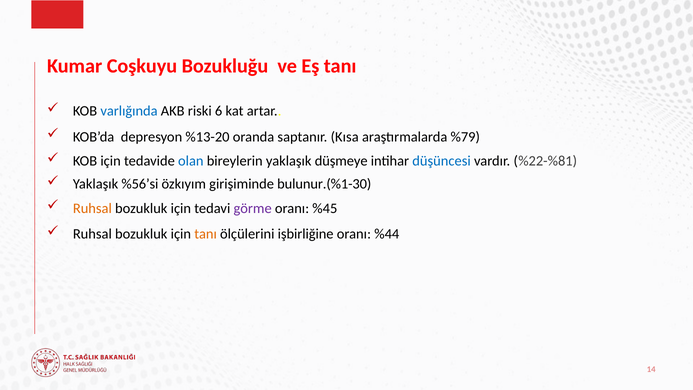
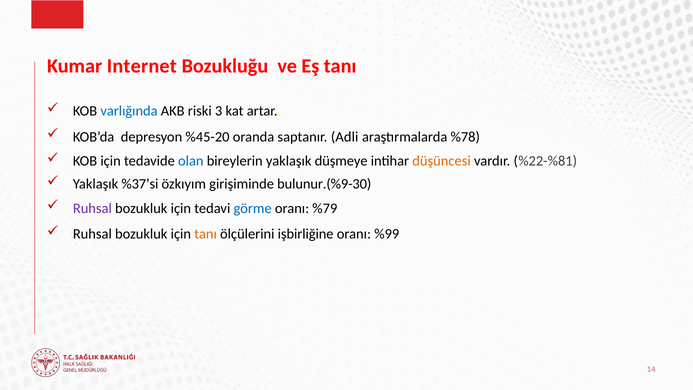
Coşkuyu: Coşkuyu -> Internet
6: 6 -> 3
%13-20: %13-20 -> %45-20
Kısa: Kısa -> Adli
%79: %79 -> %78
düşüncesi colour: blue -> orange
%56’si: %56’si -> %37’si
bulunur.(%1-30: bulunur.(%1-30 -> bulunur.(%9-30
Ruhsal at (92, 208) colour: orange -> purple
görme colour: purple -> blue
%45: %45 -> %79
%44: %44 -> %99
